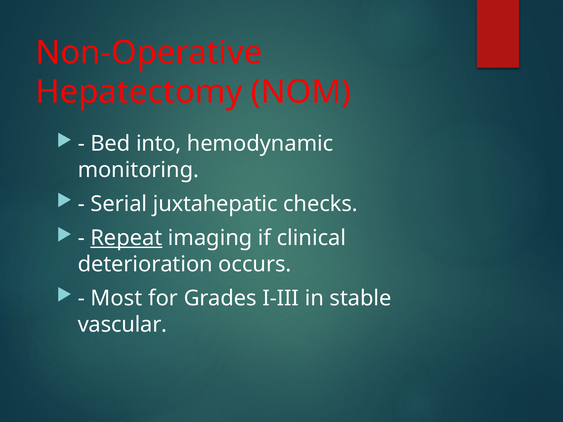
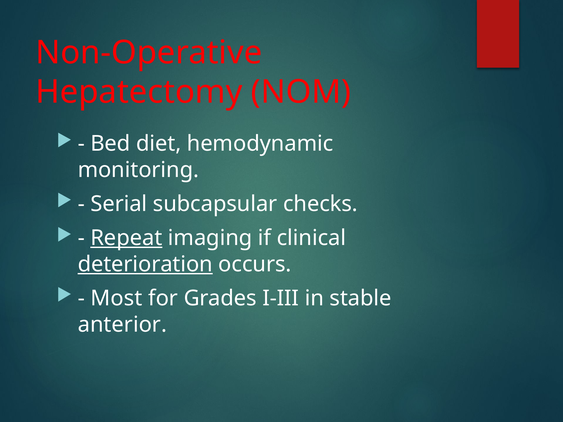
into: into -> diet
juxtahepatic: juxtahepatic -> subcapsular
deterioration underline: none -> present
vascular: vascular -> anterior
